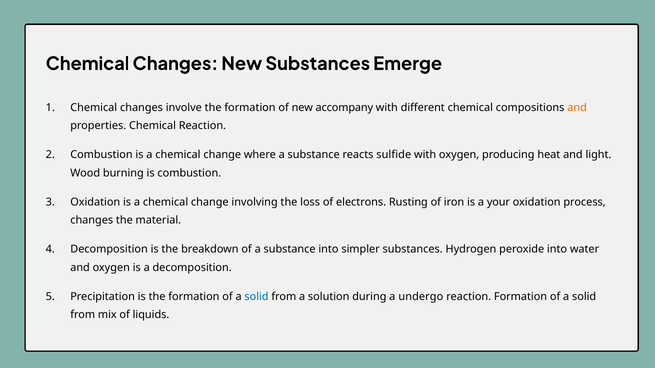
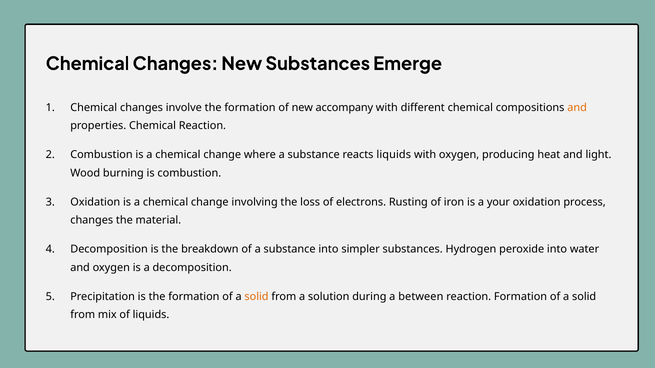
reacts sulfide: sulfide -> liquids
solid at (257, 297) colour: blue -> orange
undergo: undergo -> between
